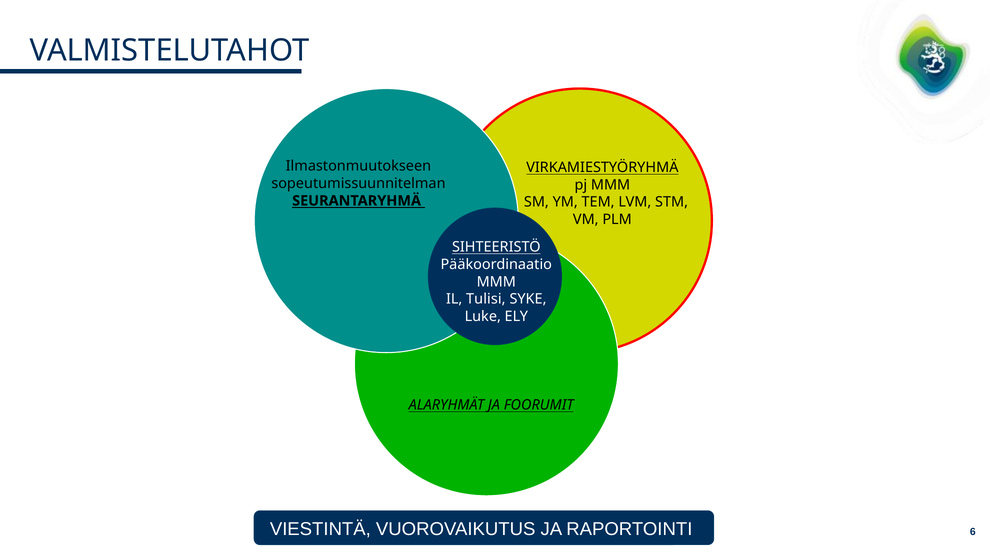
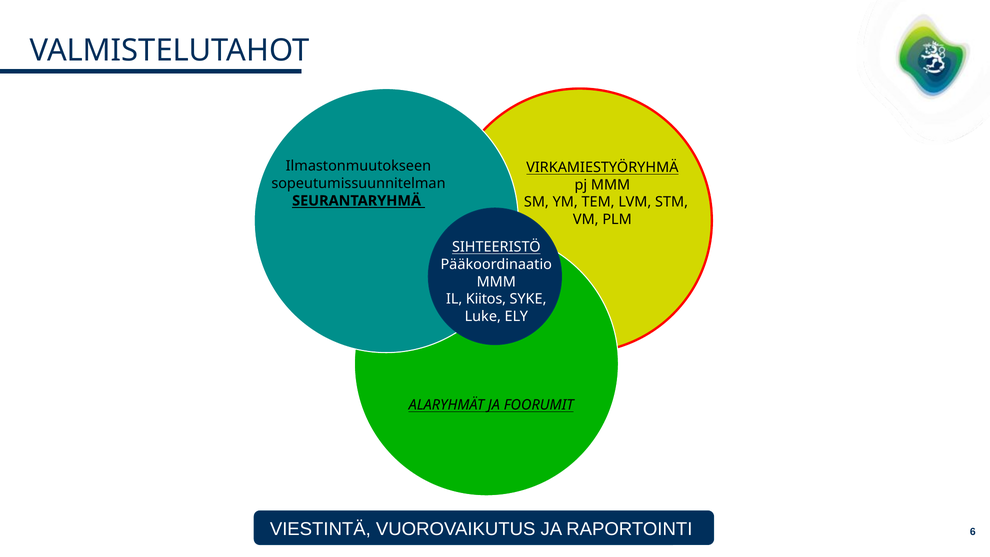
Tulisi: Tulisi -> Kiitos
